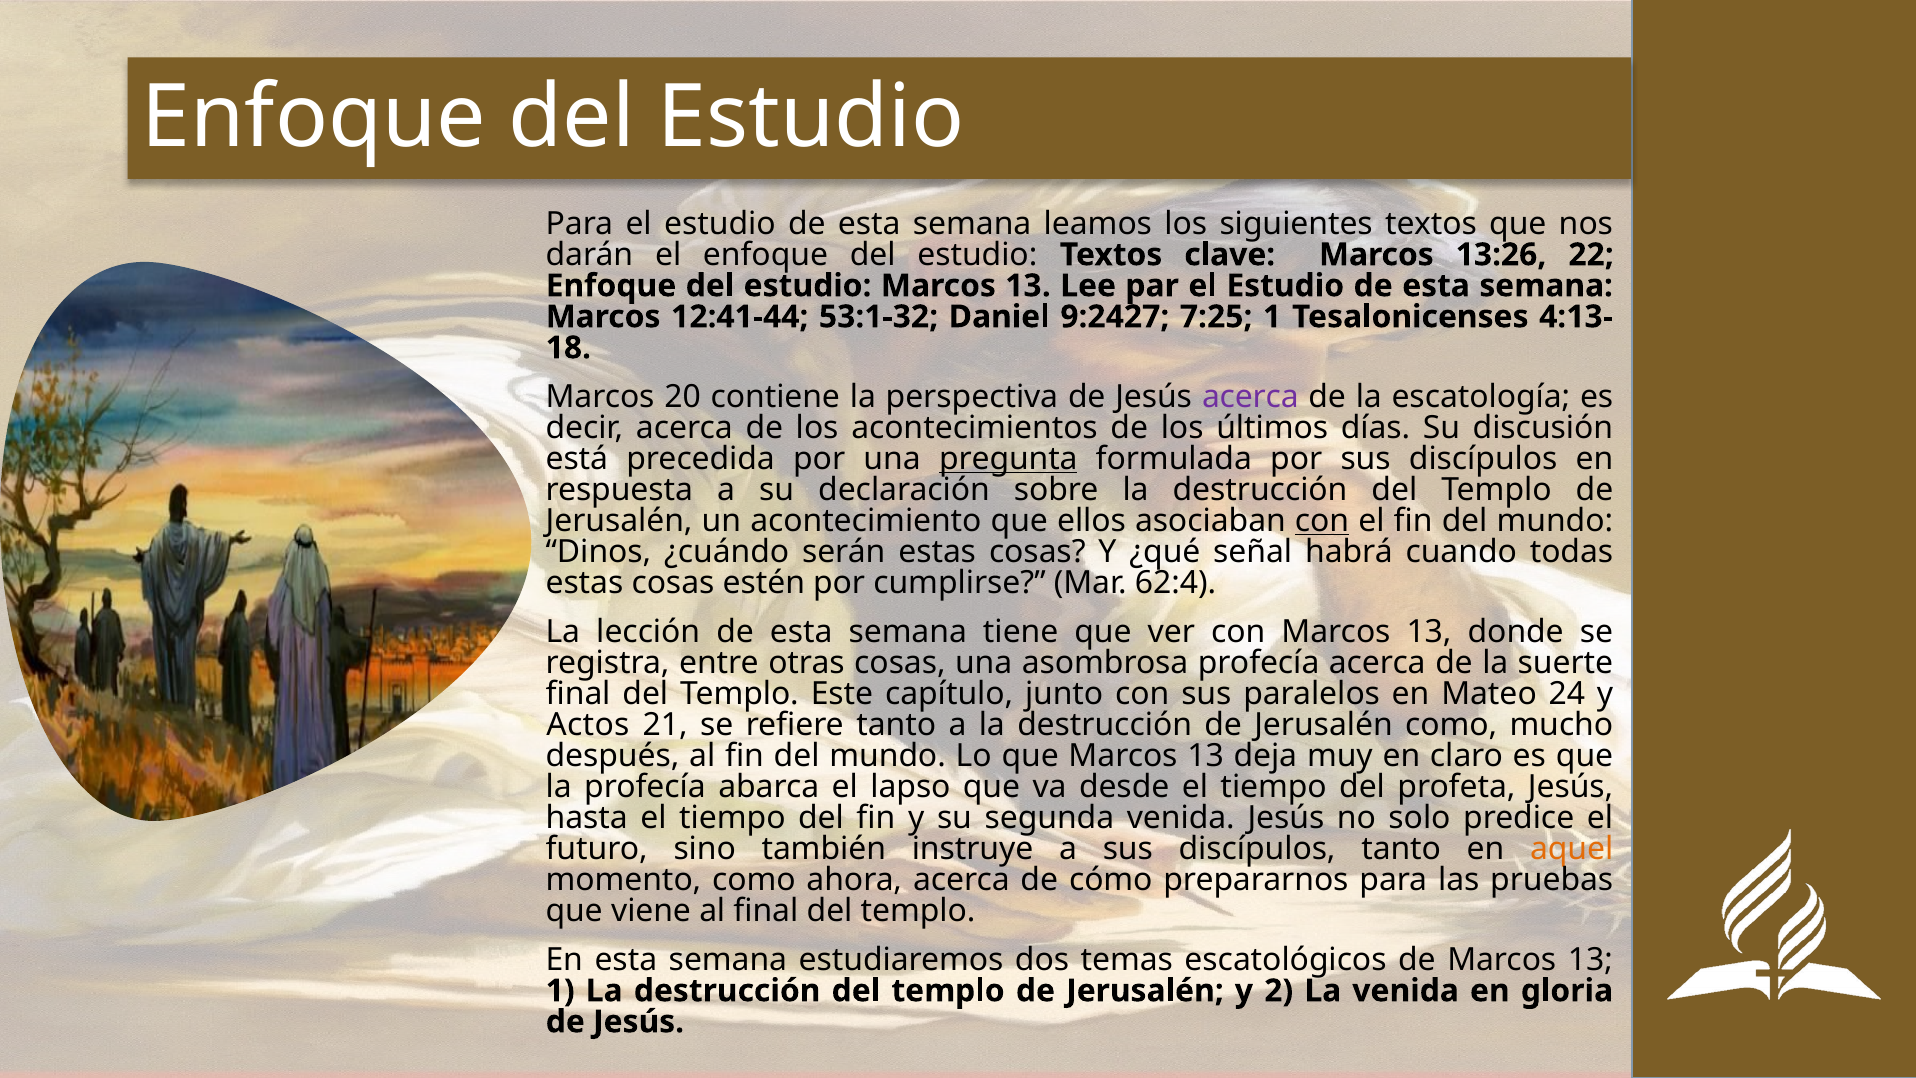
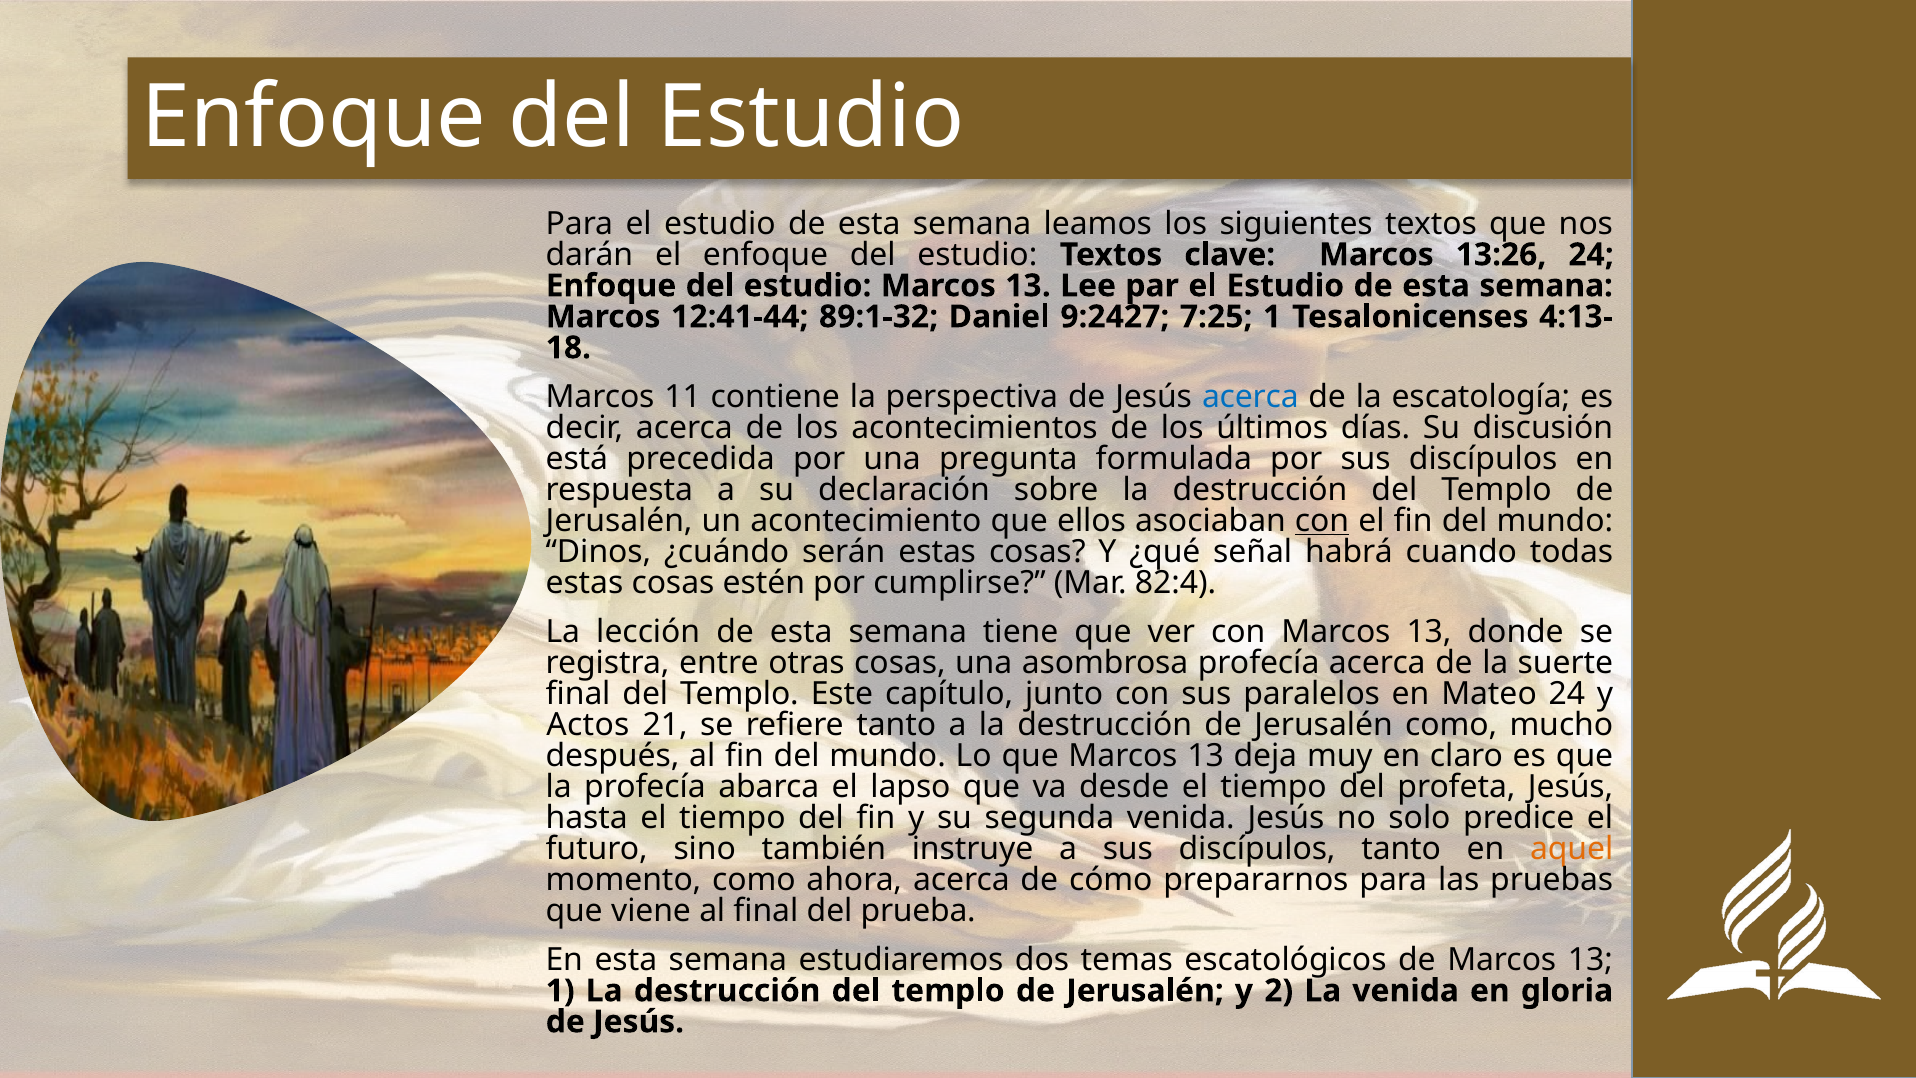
13:26 22: 22 -> 24
53:1-32: 53:1-32 -> 89:1-32
20: 20 -> 11
acerca at (1250, 397) colour: purple -> blue
pregunta underline: present -> none
62:4: 62:4 -> 82:4
al final del templo: templo -> prueba
